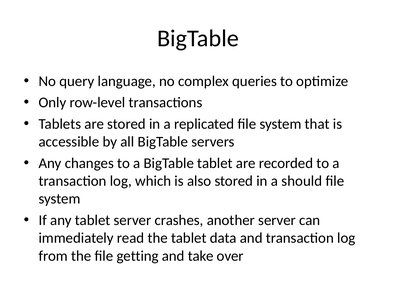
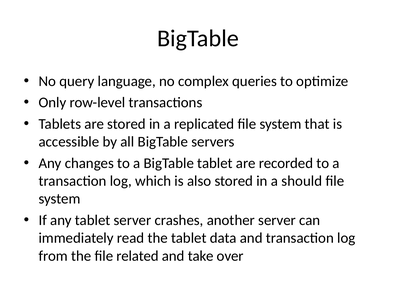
getting: getting -> related
